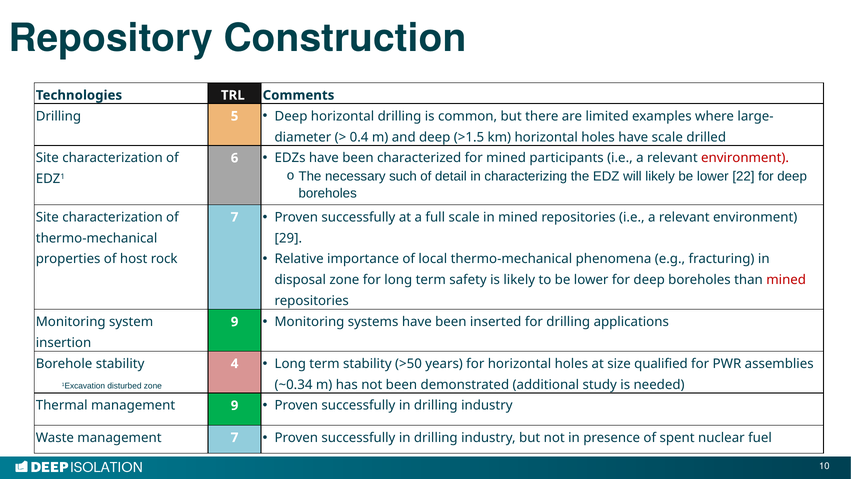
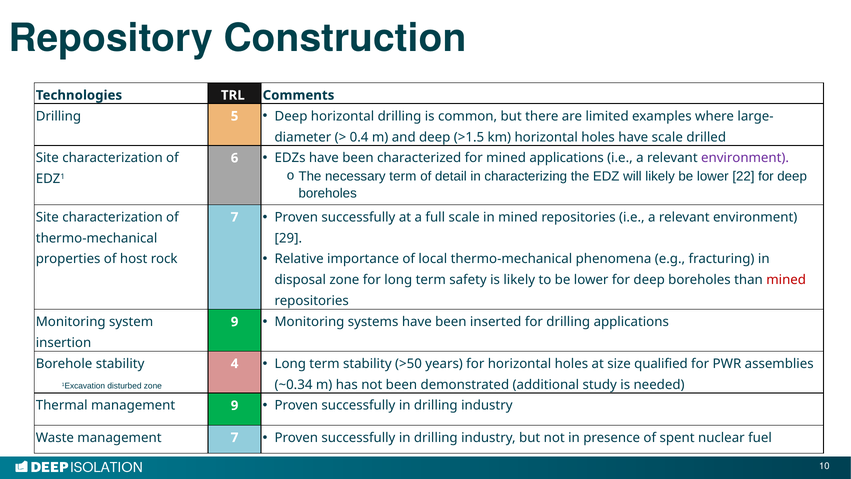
mined participants: participants -> applications
environment at (745, 158) colour: red -> purple
necessary such: such -> term
